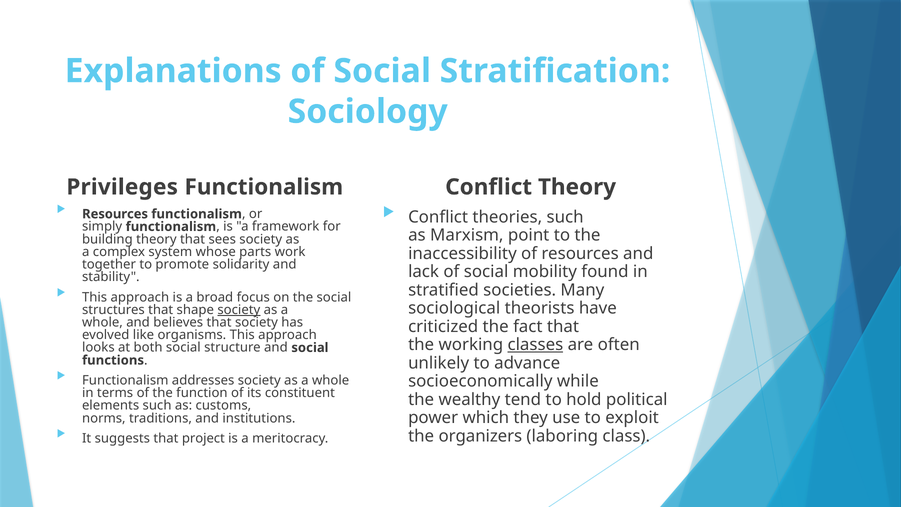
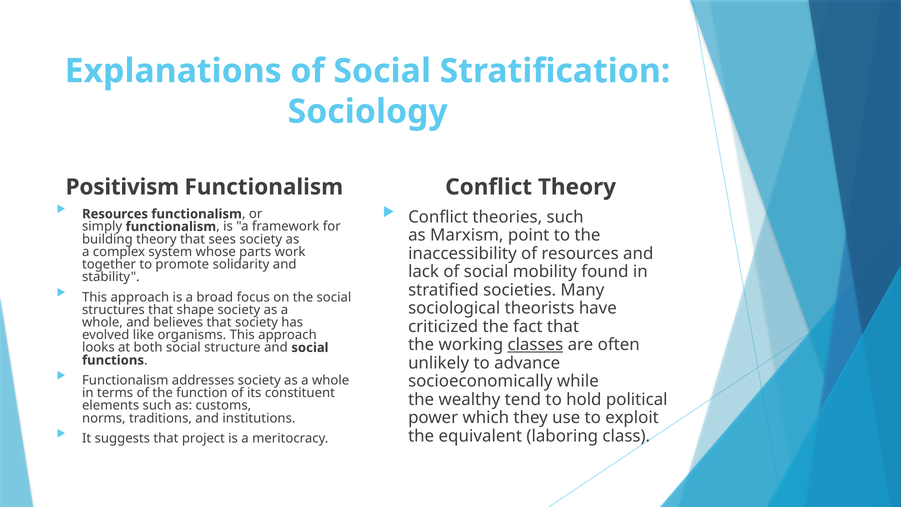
Privileges: Privileges -> Positivism
society at (239, 310) underline: present -> none
organizers: organizers -> equivalent
